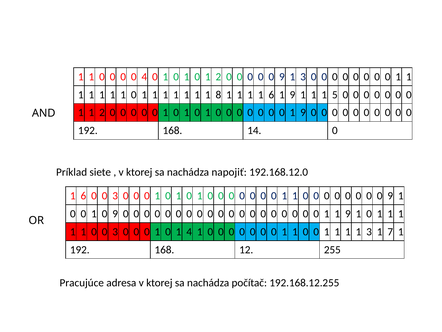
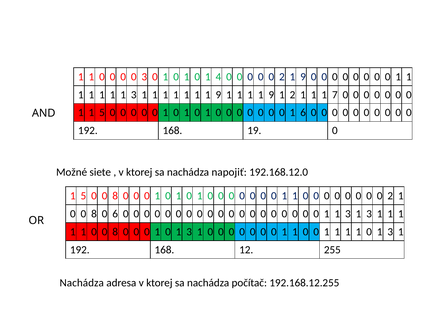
0 4: 4 -> 3
0 1 2: 2 -> 4
9 at (282, 77): 9 -> 2
3 at (303, 77): 3 -> 9
0 at (134, 95): 0 -> 3
8 at (218, 95): 8 -> 9
6 at (271, 95): 6 -> 9
9 at (292, 95): 9 -> 2
5: 5 -> 7
1 1 2: 2 -> 5
0 1 9: 9 -> 6
14: 14 -> 19
Príklad: Príklad -> Možné
6 at (83, 196): 6 -> 5
3 at (115, 196): 3 -> 8
9 at (390, 196): 9 -> 2
1 at (94, 213): 1 -> 8
9 at (115, 213): 9 -> 6
0 1 1 9: 9 -> 3
0 at (369, 213): 0 -> 3
3 at (115, 231): 3 -> 8
4 at (189, 231): 4 -> 3
3 at (369, 231): 3 -> 0
7 at (390, 231): 7 -> 3
Pracujúce at (82, 282): Pracujúce -> Nachádza
